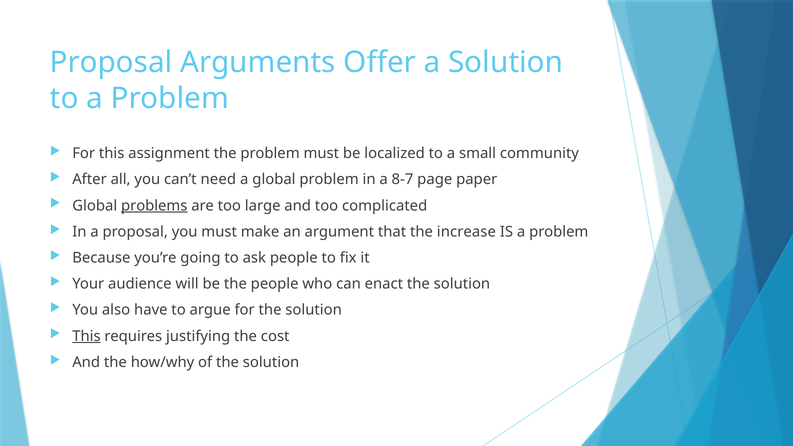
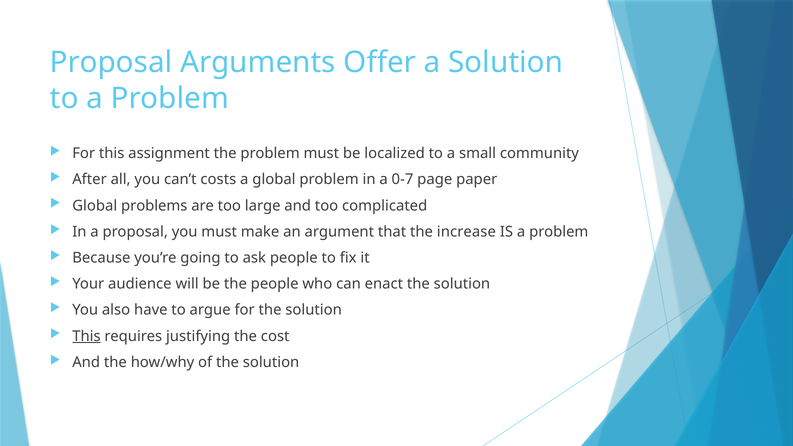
need: need -> costs
8-7: 8-7 -> 0-7
problems underline: present -> none
